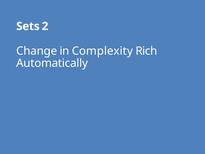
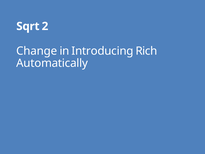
Sets: Sets -> Sqrt
Complexity: Complexity -> Introducing
